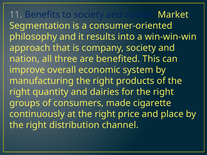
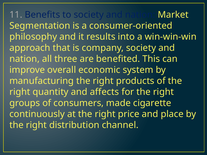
dairies: dairies -> affects
